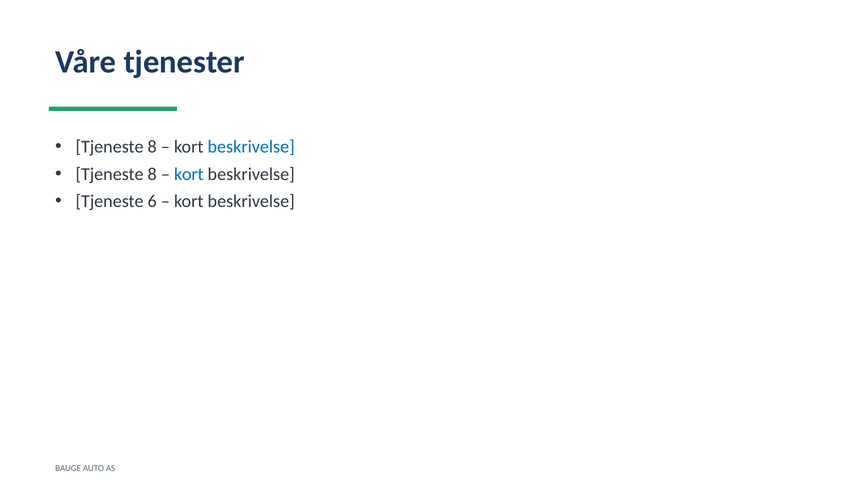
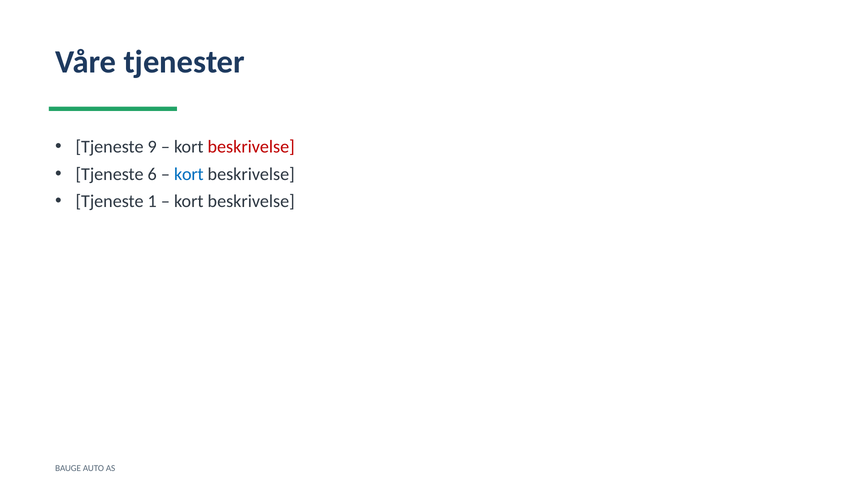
8 at (152, 147): 8 -> 9
beskrivelse at (251, 147) colour: blue -> red
8 at (152, 174): 8 -> 6
6: 6 -> 1
